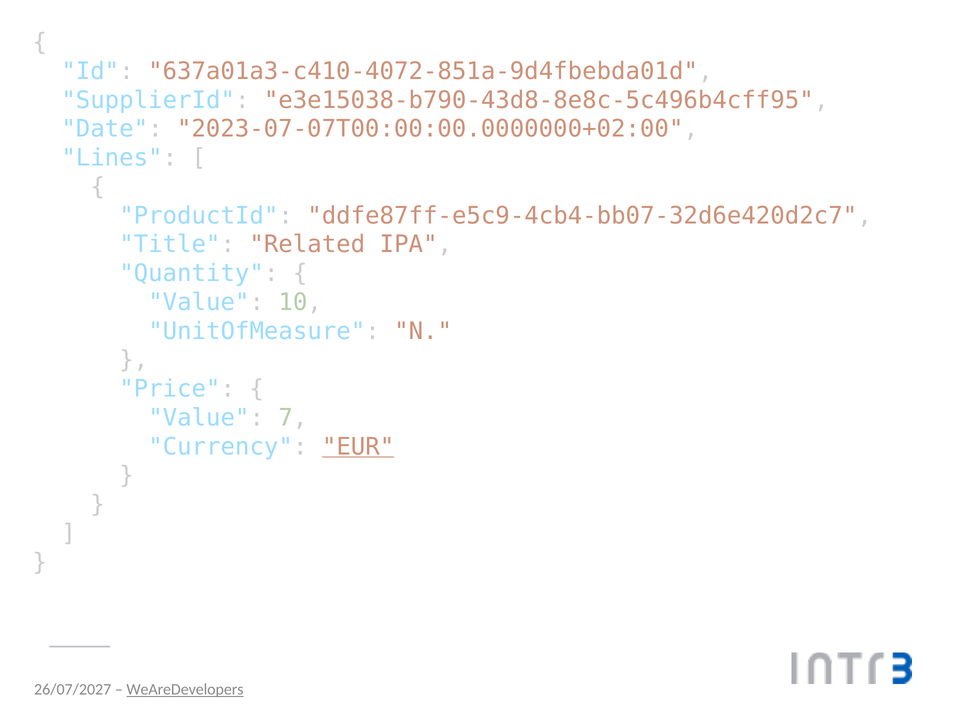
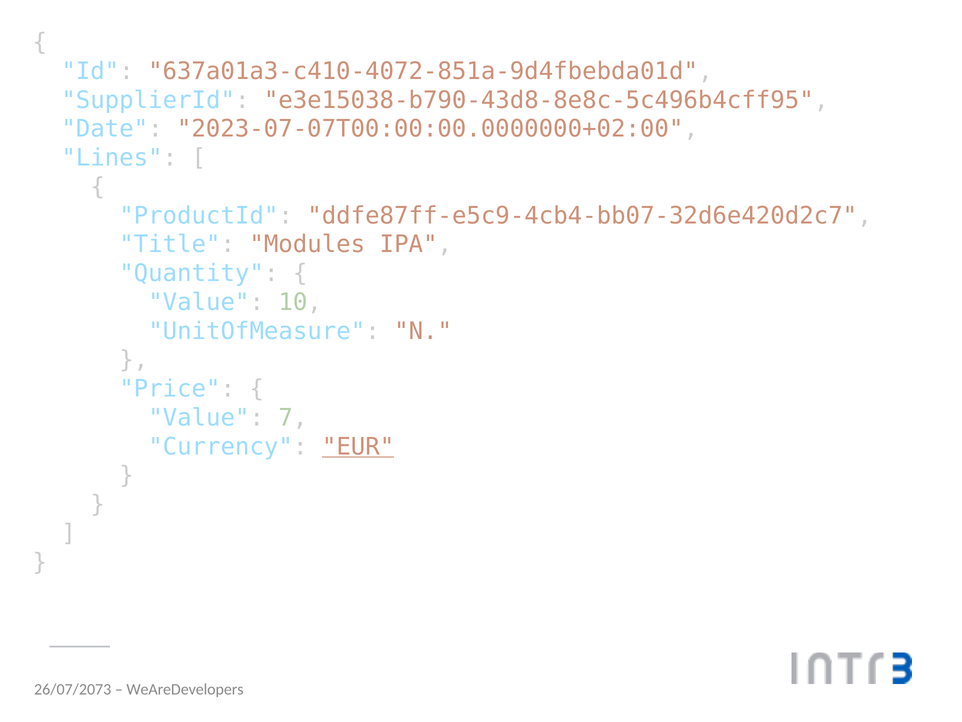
Related: Related -> Modules
26/07/2027: 26/07/2027 -> 26/07/2073
WeAreDevelopers underline: present -> none
